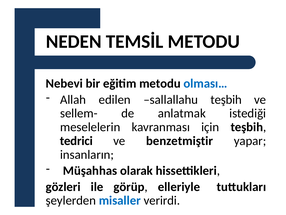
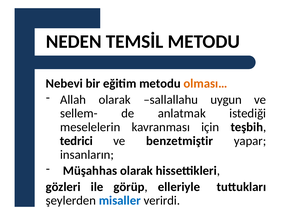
olması… colour: blue -> orange
Allah edilen: edilen -> olarak
sallallahu teşbih: teşbih -> uygun
